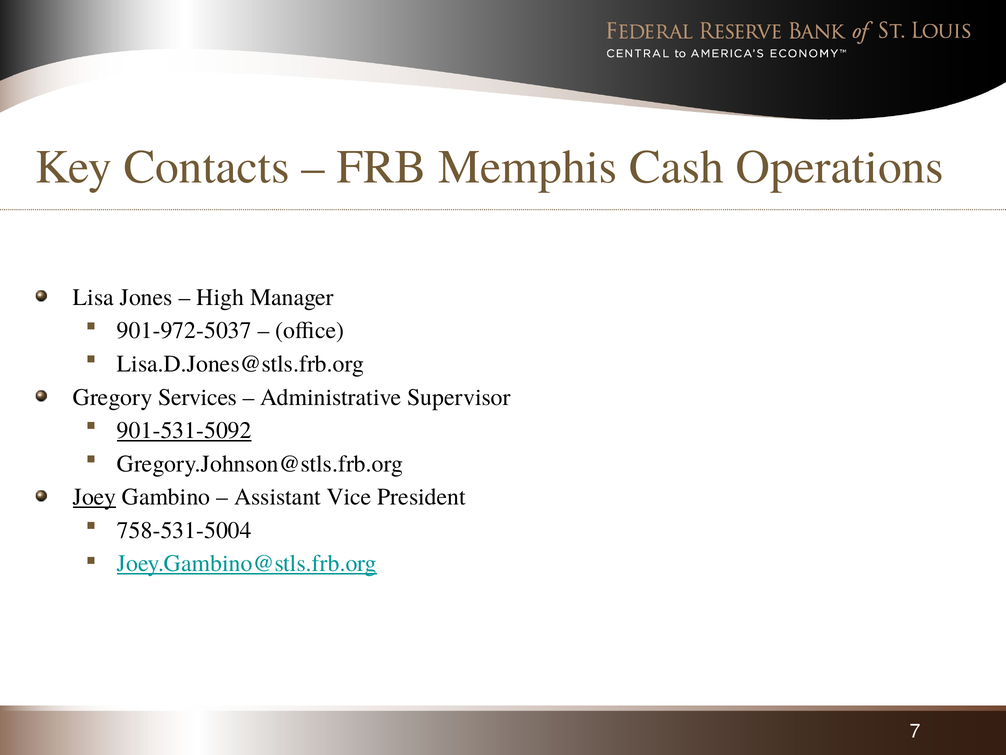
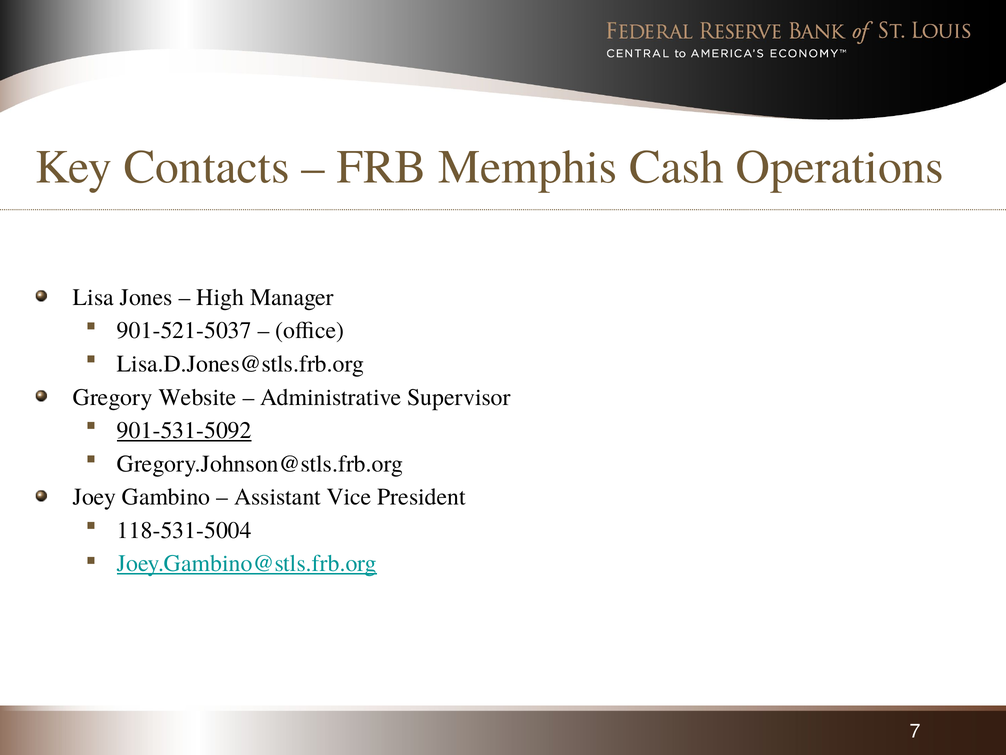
901-972-5037: 901-972-5037 -> 901-521-5037
Services: Services -> Website
Joey underline: present -> none
758-531-5004: 758-531-5004 -> 118-531-5004
